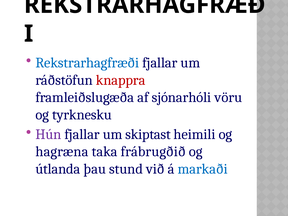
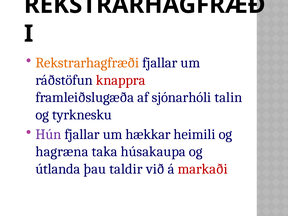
Rekstrarhagfræði colour: blue -> orange
vöru: vöru -> talin
skiptast: skiptast -> hækkar
frábrugðið: frábrugðið -> húsakaupa
stund: stund -> taldir
markaði colour: blue -> red
